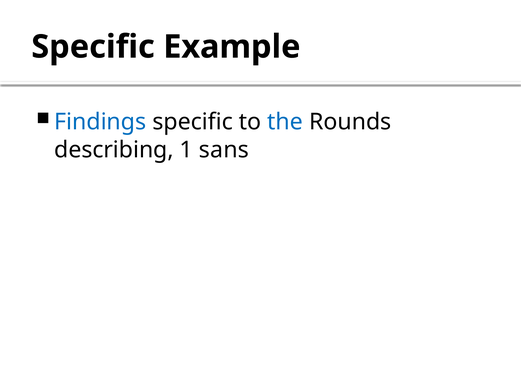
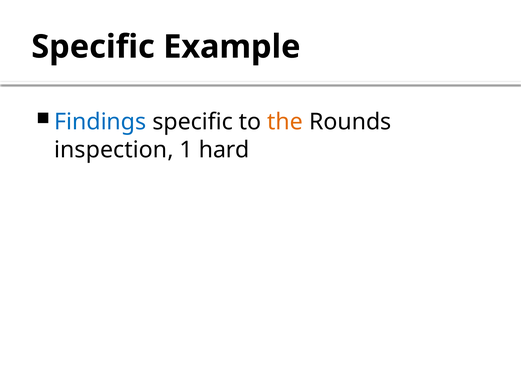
the colour: blue -> orange
describing: describing -> inspection
sans: sans -> hard
